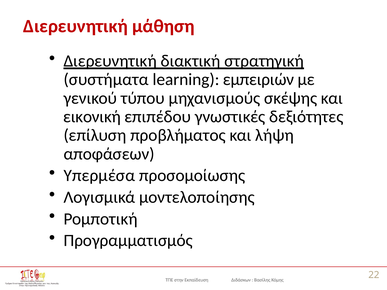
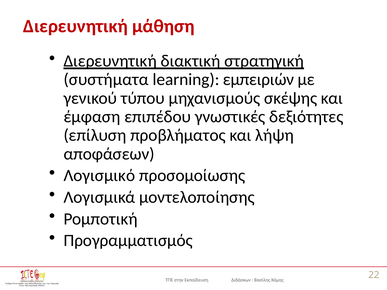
εικονική: εικονική -> έμφαση
Υπερμέσα: Υπερμέσα -> Λογισμικό
